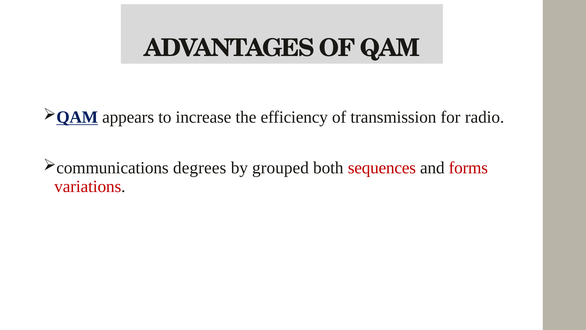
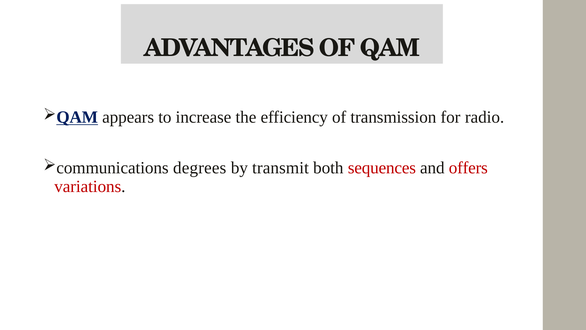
grouped: grouped -> transmit
forms: forms -> offers
